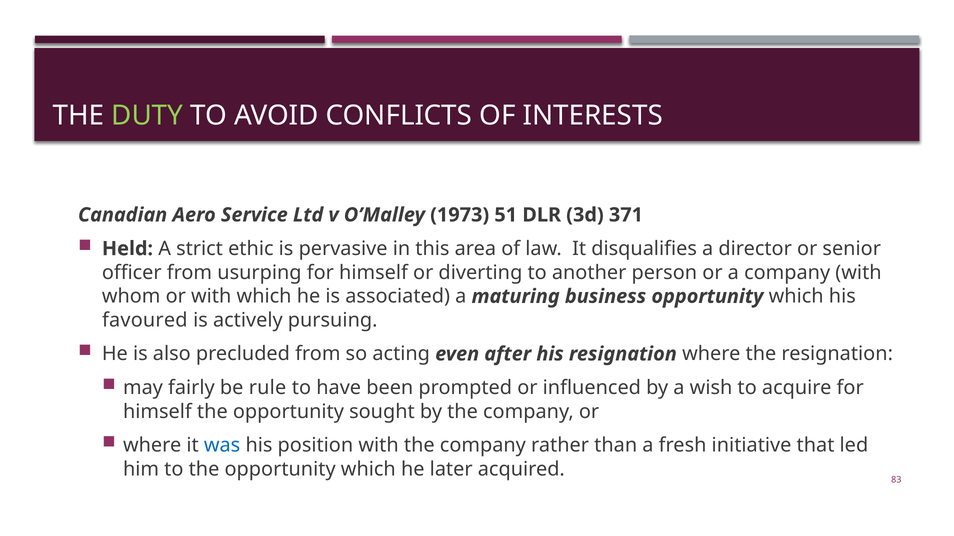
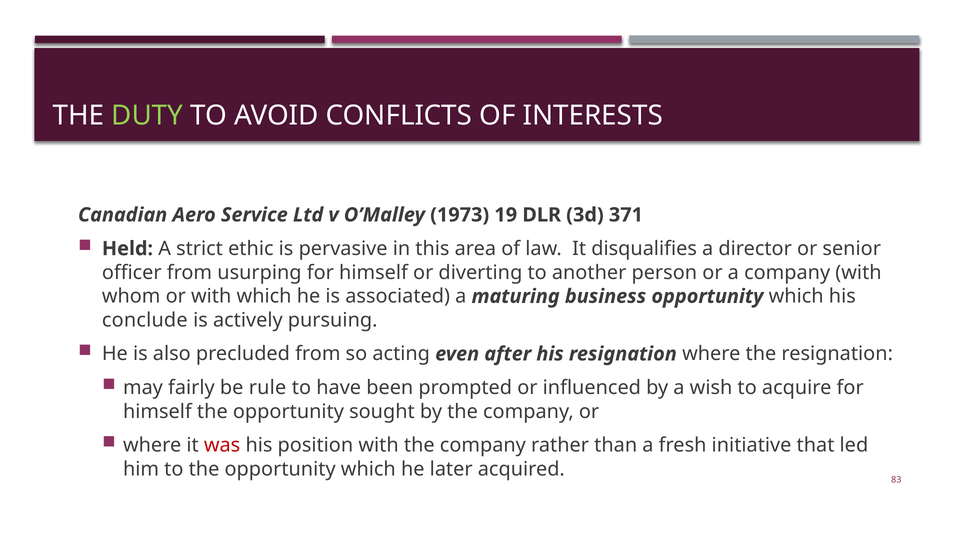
51: 51 -> 19
favoured: favoured -> conclude
was colour: blue -> red
